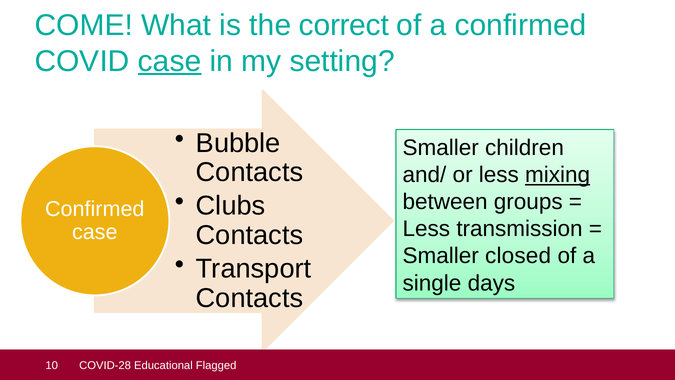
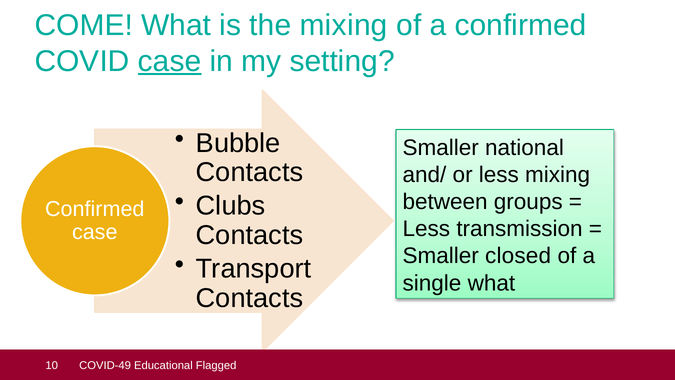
the correct: correct -> mixing
children: children -> national
mixing at (558, 175) underline: present -> none
single days: days -> what
COVID-28: COVID-28 -> COVID-49
